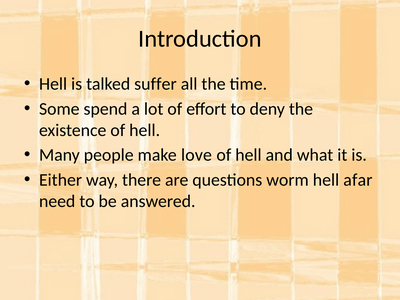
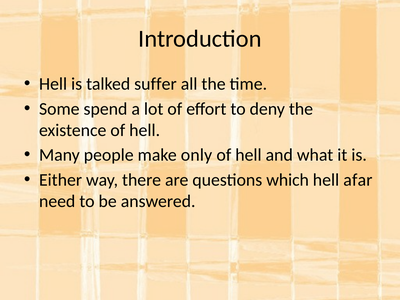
love: love -> only
worm: worm -> which
